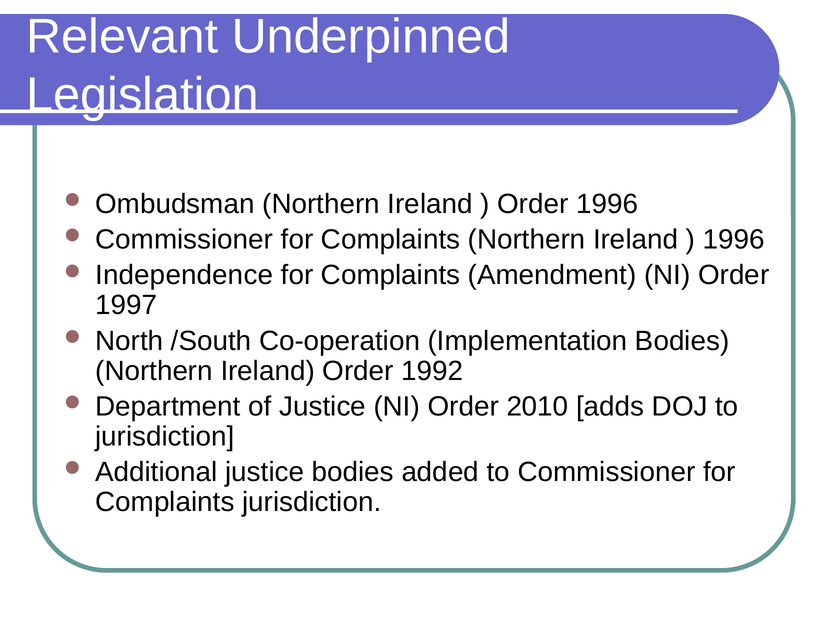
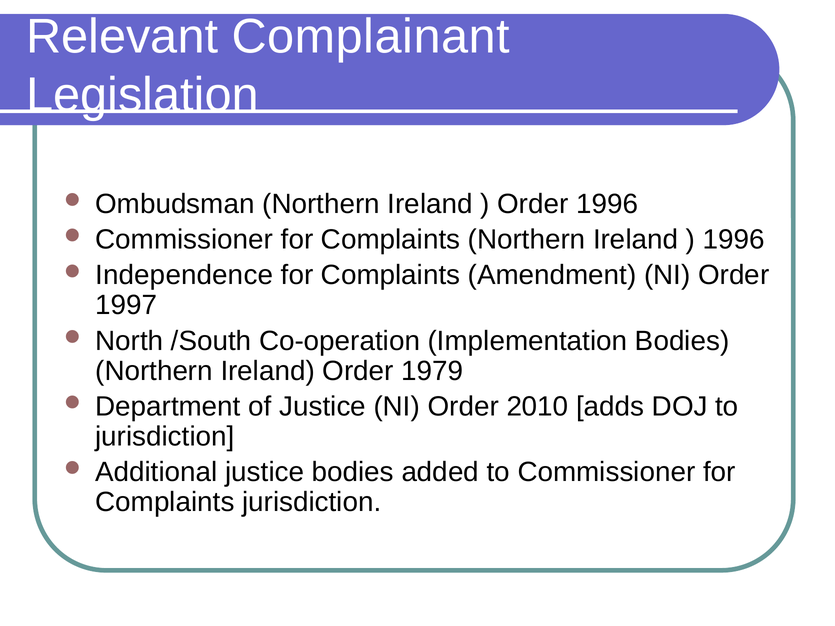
Underpinned: Underpinned -> Complainant
1992: 1992 -> 1979
